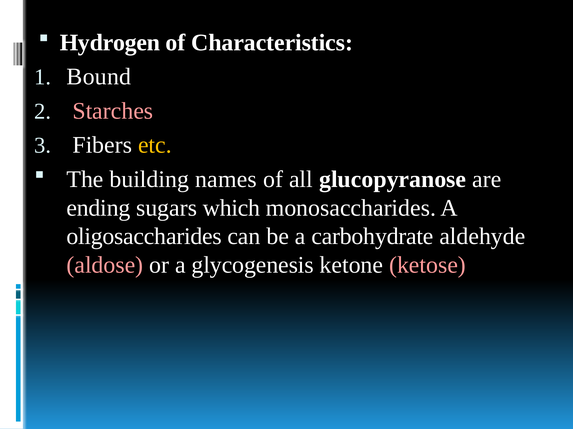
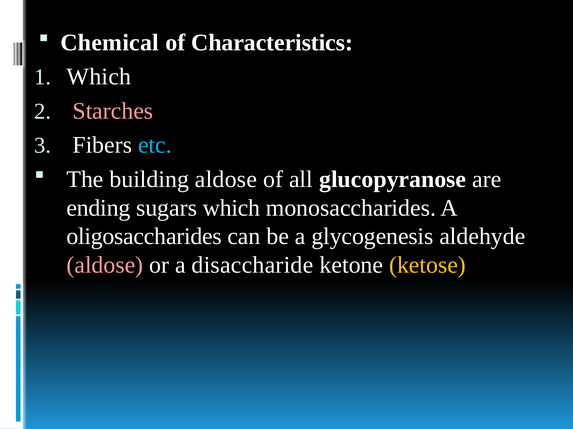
Hydrogen: Hydrogen -> Chemical
Bound at (99, 77): Bound -> Which
etc colour: yellow -> light blue
building names: names -> aldose
carbohydrate: carbohydrate -> glycogenesis
glycogenesis: glycogenesis -> disaccharide
ketose colour: pink -> yellow
